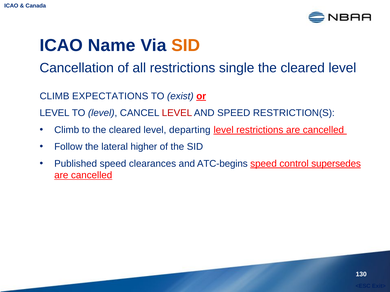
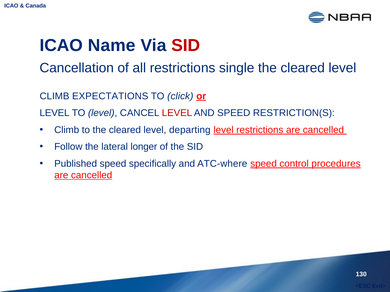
SID at (186, 45) colour: orange -> red
exist: exist -> click
higher: higher -> longer
clearances: clearances -> specifically
ATC-begins: ATC-begins -> ATC-where
supersedes: supersedes -> procedures
